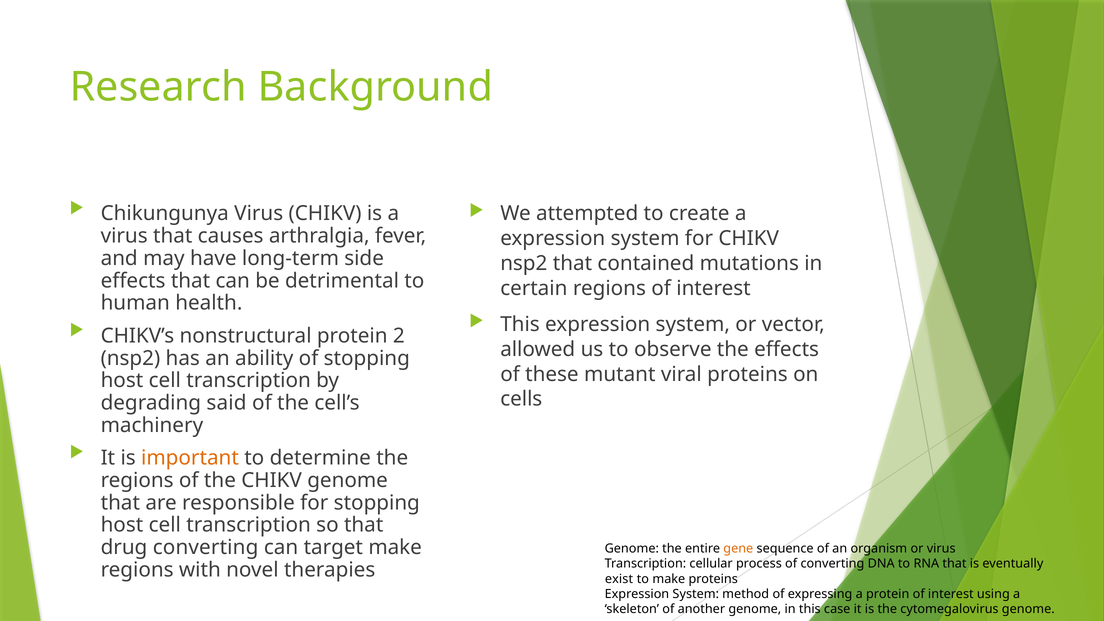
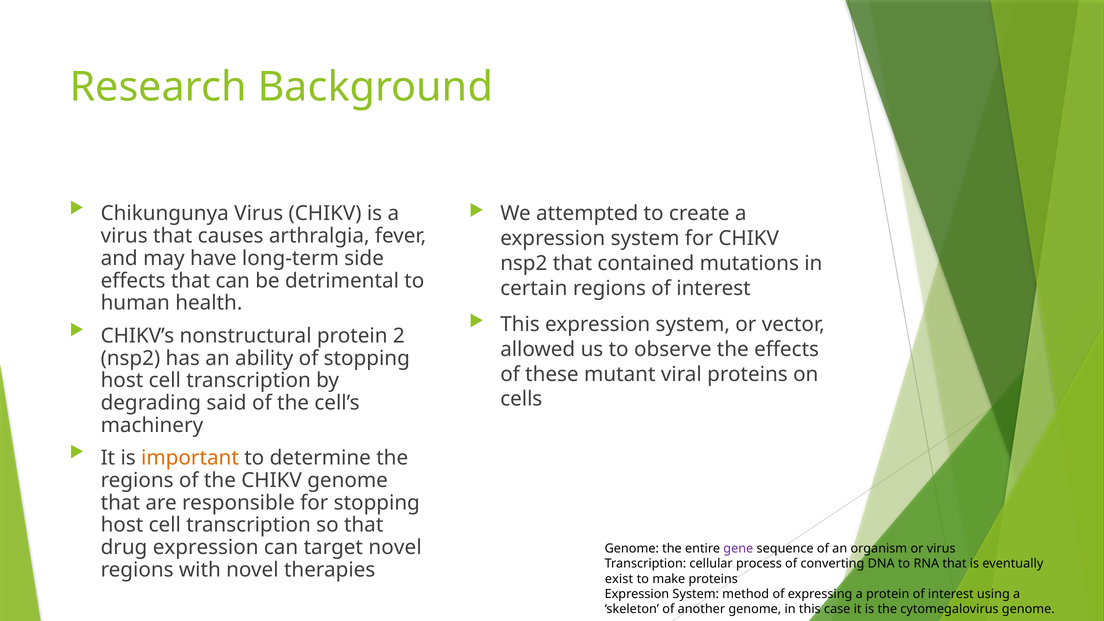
drug converting: converting -> expression
target make: make -> novel
gene colour: orange -> purple
